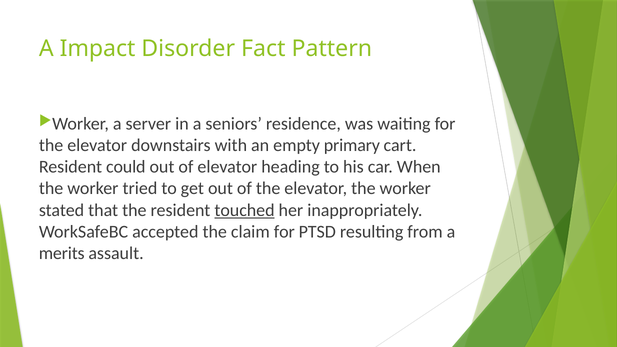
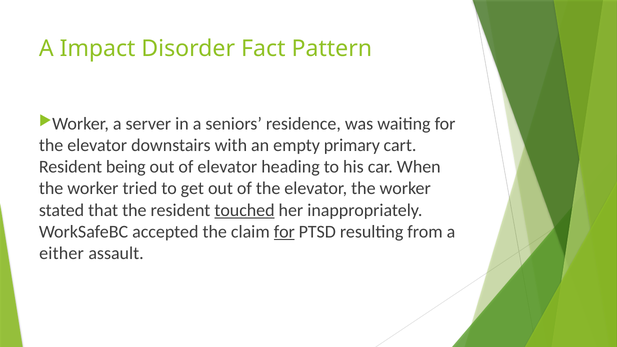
could: could -> being
for at (284, 232) underline: none -> present
merits: merits -> either
